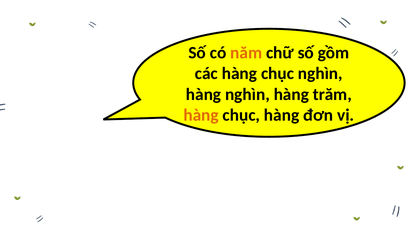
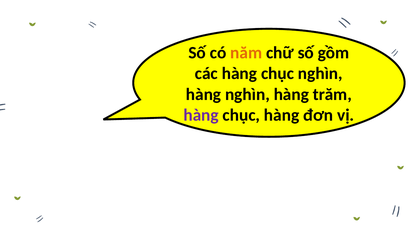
hàng at (201, 115) colour: orange -> purple
